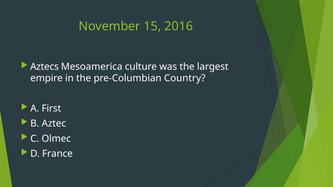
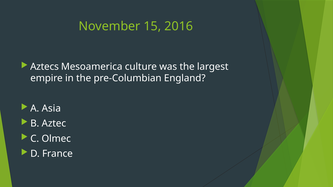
Country: Country -> England
First: First -> Asia
